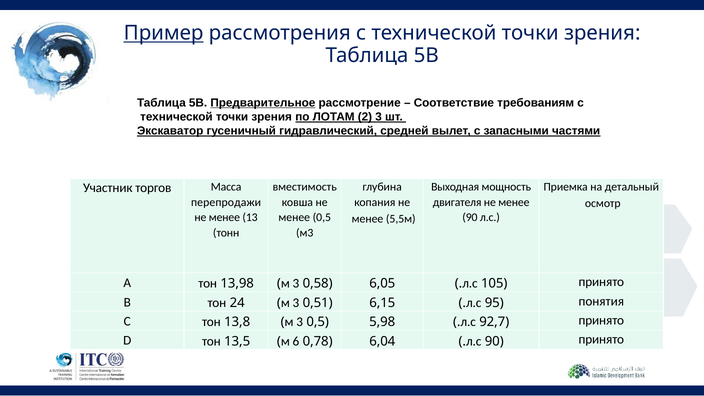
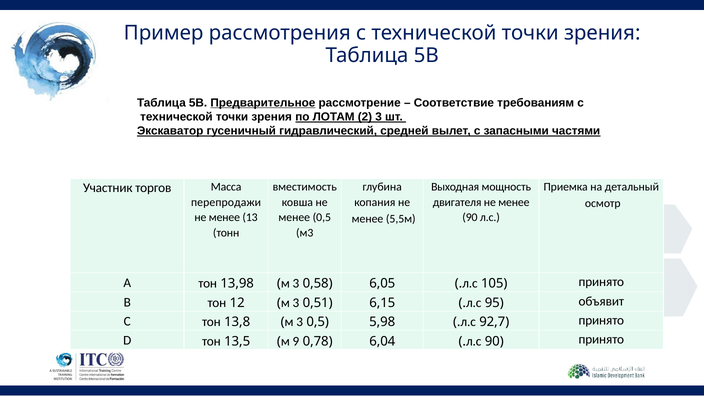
Пример underline: present -> none
24: 24 -> 12
понятия: понятия -> объявит
6: 6 -> 9
